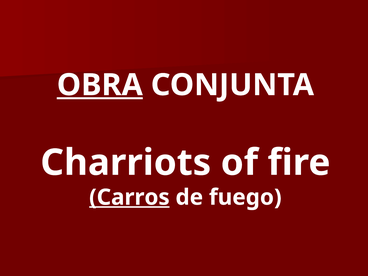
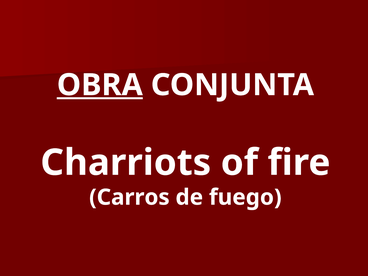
Carros underline: present -> none
